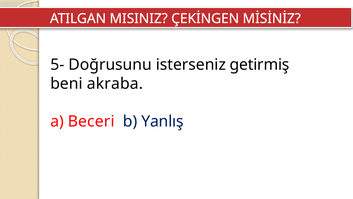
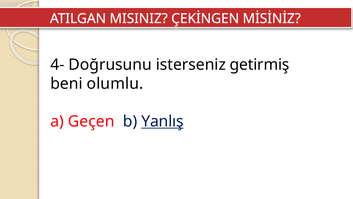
5-: 5- -> 4-
akraba: akraba -> olumlu
Beceri: Beceri -> Geçen
Yanlış underline: none -> present
